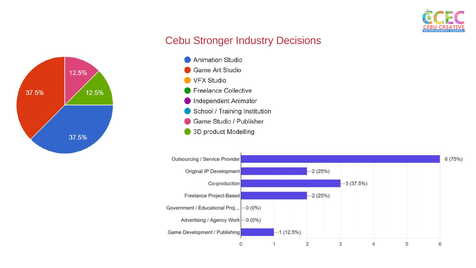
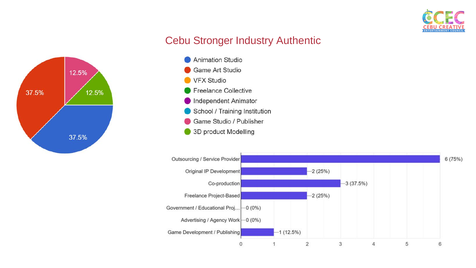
Decisions: Decisions -> Authentic
